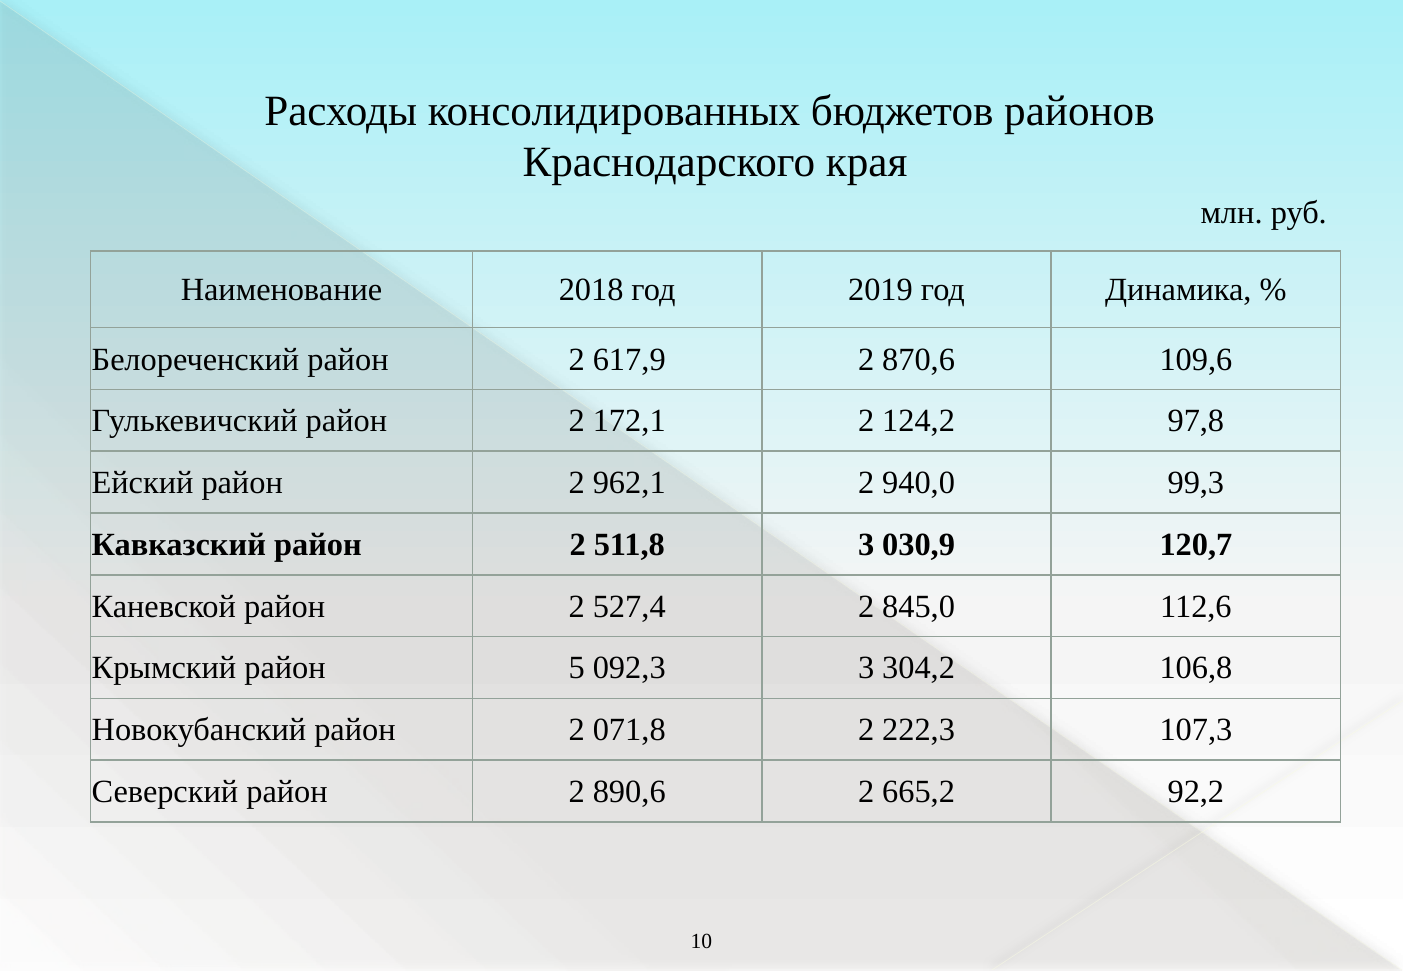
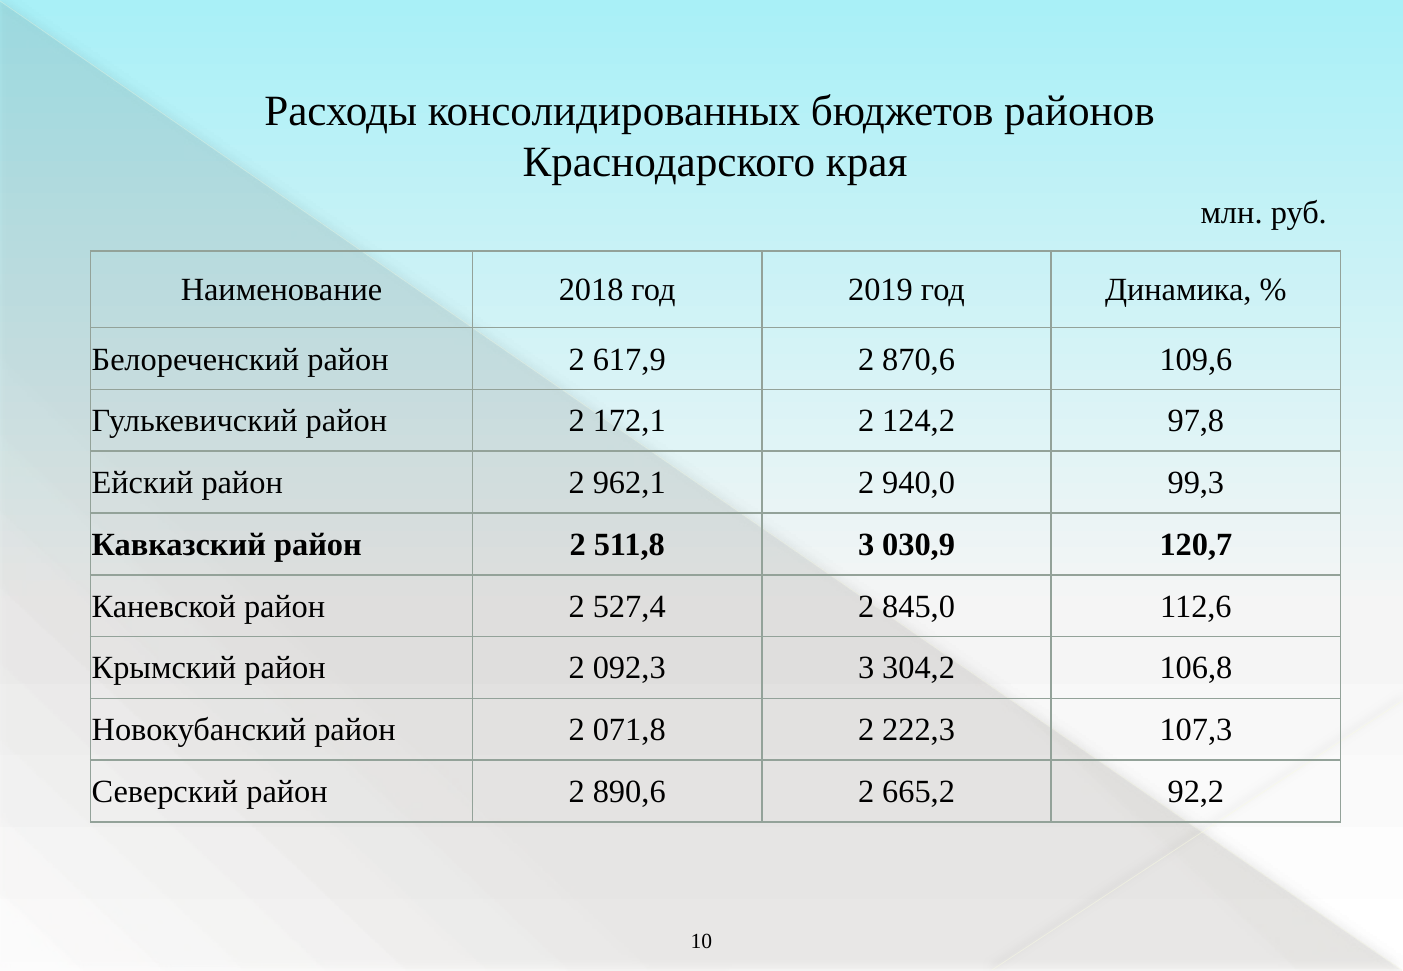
Крымский район 5: 5 -> 2
